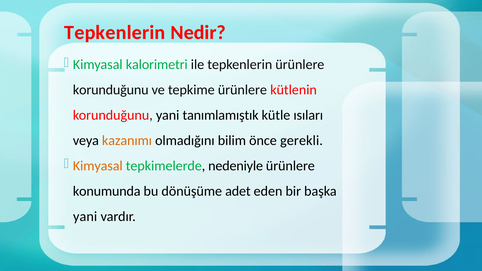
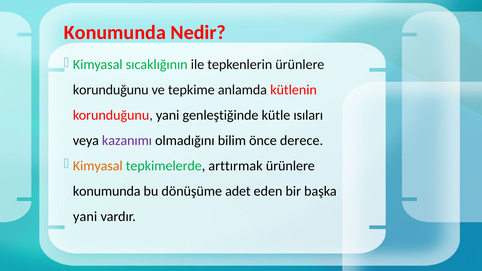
Tepkenlerin at (115, 33): Tepkenlerin -> Konumunda
kalorimetri: kalorimetri -> sıcaklığının
tepkime ürünlere: ürünlere -> anlamda
tanımlamıştık: tanımlamıştık -> genleştiğinde
kazanımı colour: orange -> purple
gerekli: gerekli -> derece
nedeniyle: nedeniyle -> arttırmak
